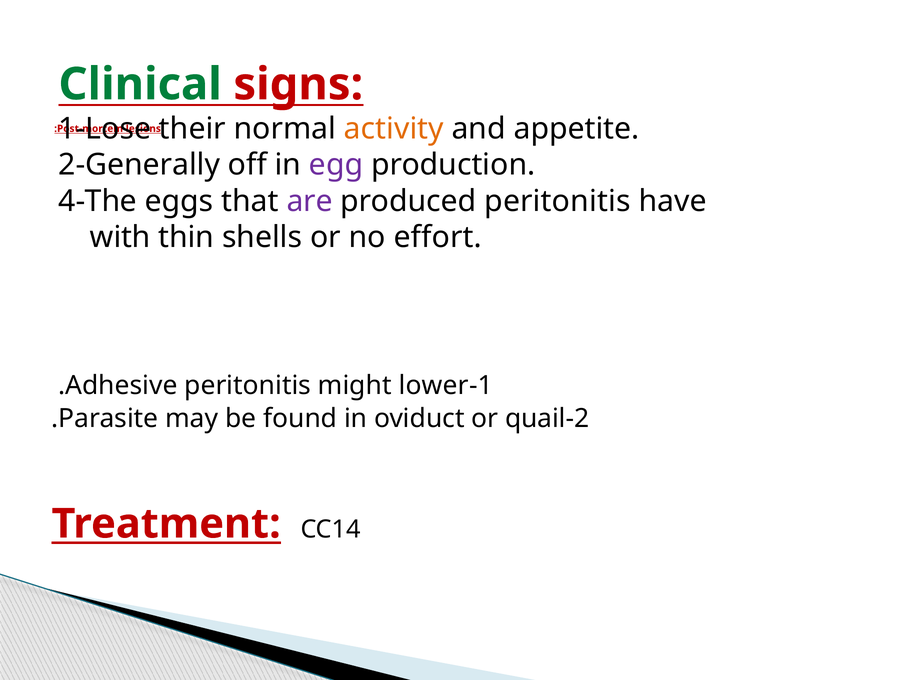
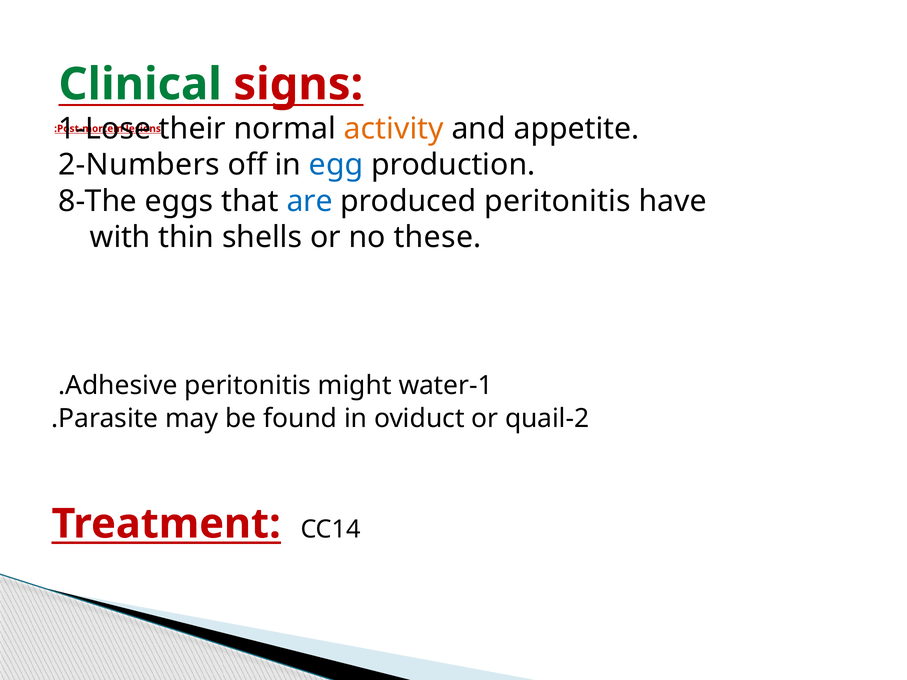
2-Generally: 2-Generally -> 2-Numbers
egg colour: purple -> blue
4-The: 4-The -> 8-The
are colour: purple -> blue
effort: effort -> these
lower: lower -> water
